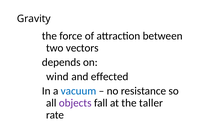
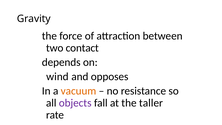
vectors: vectors -> contact
effected: effected -> opposes
vacuum colour: blue -> orange
